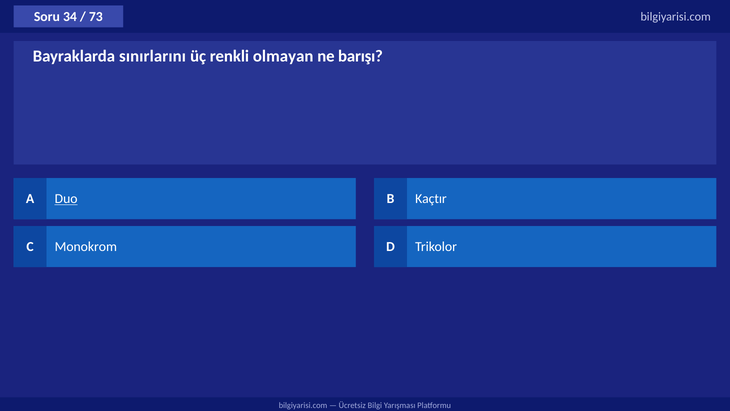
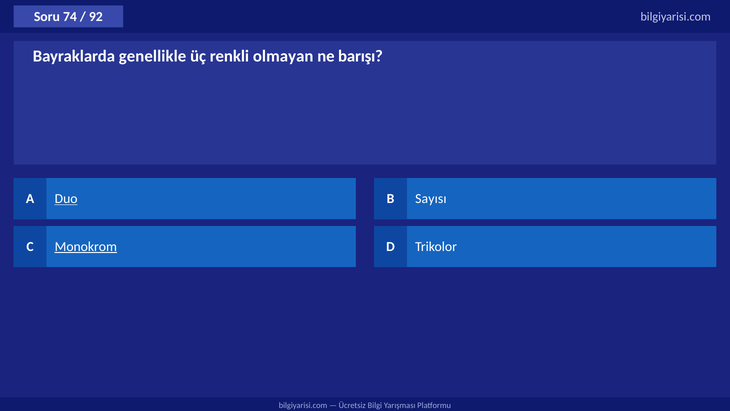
34: 34 -> 74
73: 73 -> 92
sınırlarını: sınırlarını -> genellikle
Kaçtır: Kaçtır -> Sayısı
Monokrom underline: none -> present
